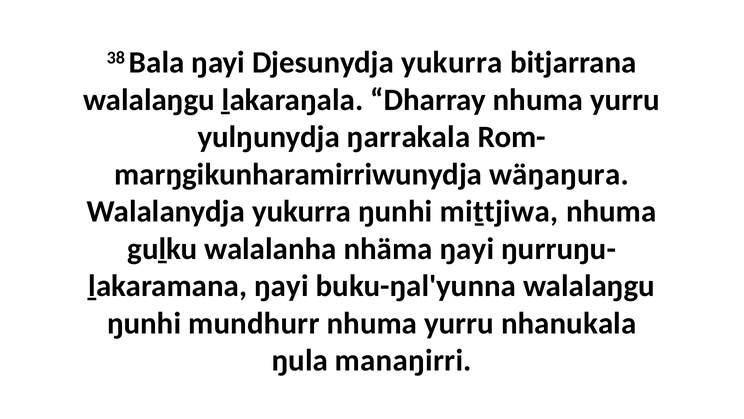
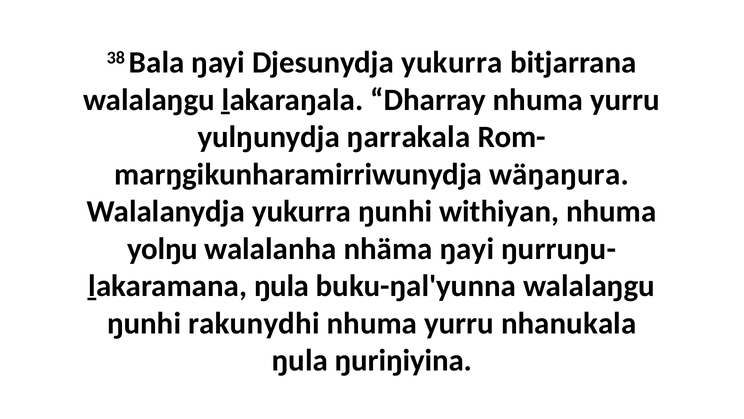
miṯtjiwa: miṯtjiwa -> withiyan
guḻku: guḻku -> yolŋu
ŋayi at (281, 286): ŋayi -> ŋula
mundhurr: mundhurr -> rakunydhi
manaŋirri: manaŋirri -> ŋuriŋiyina
